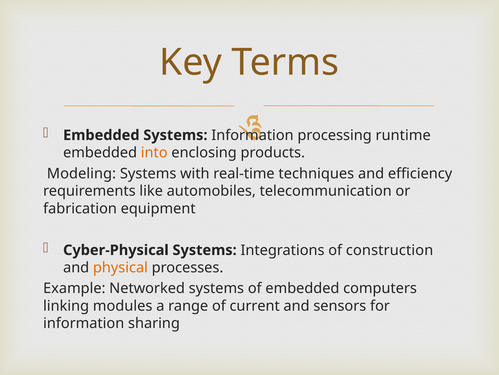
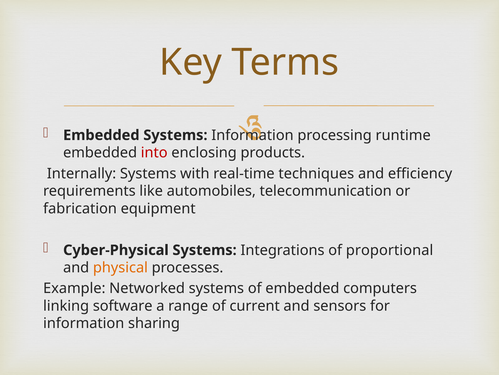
into colour: orange -> red
Modeling: Modeling -> Internally
construction: construction -> proportional
modules: modules -> software
